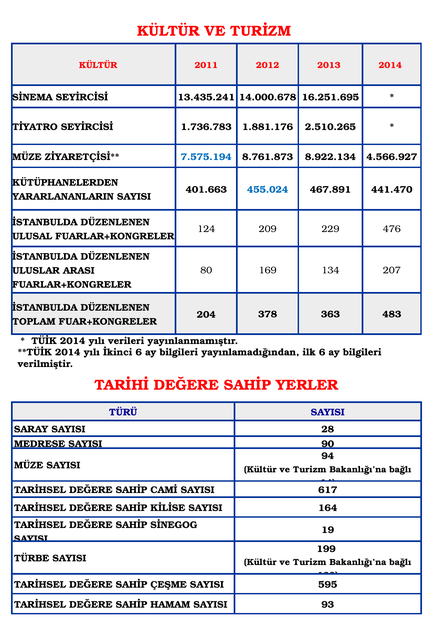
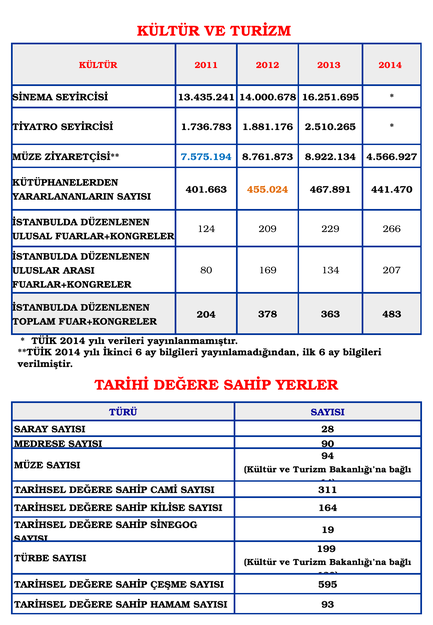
455.024 colour: blue -> orange
476: 476 -> 266
617: 617 -> 311
